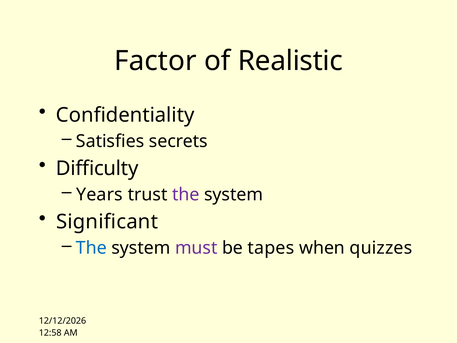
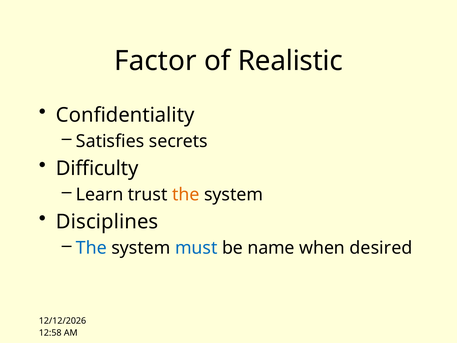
Years: Years -> Learn
the at (186, 194) colour: purple -> orange
Significant: Significant -> Disciplines
must colour: purple -> blue
tapes: tapes -> name
quizzes: quizzes -> desired
